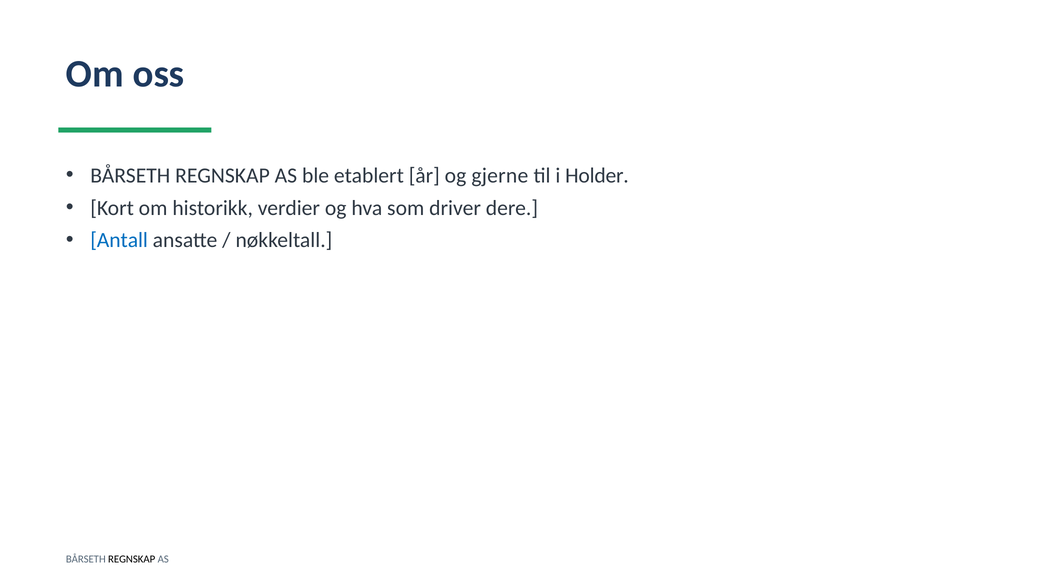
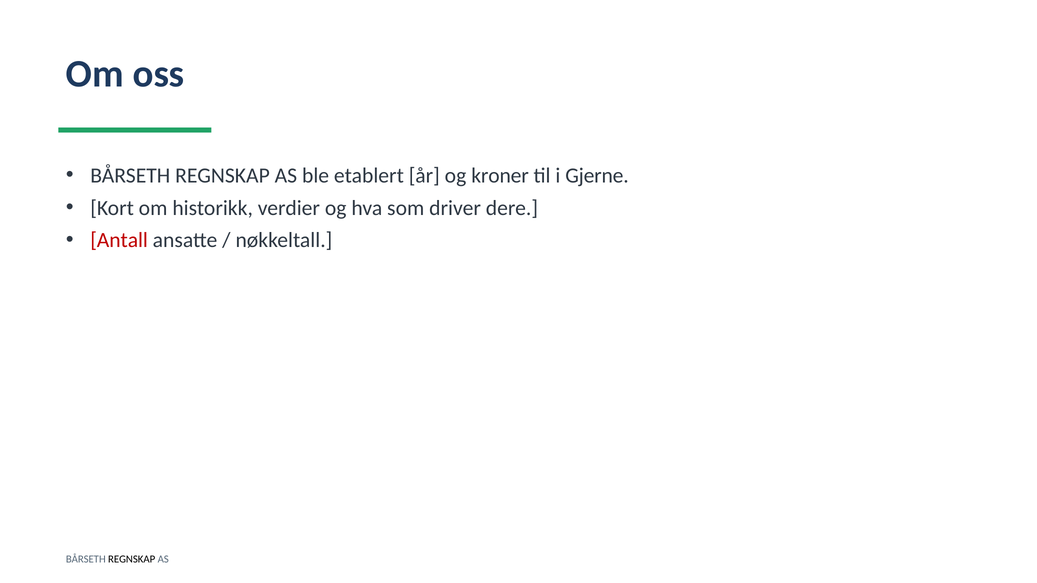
gjerne: gjerne -> kroner
Holder: Holder -> Gjerne
Antall colour: blue -> red
